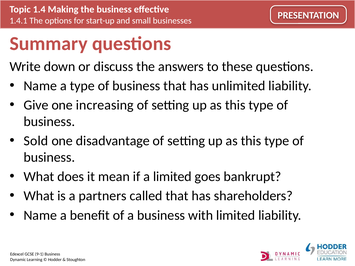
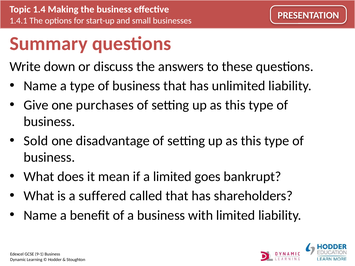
increasing: increasing -> purchases
partners: partners -> suffered
